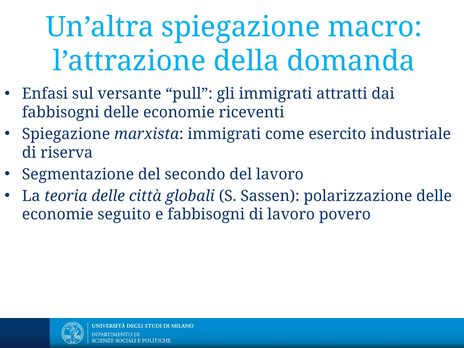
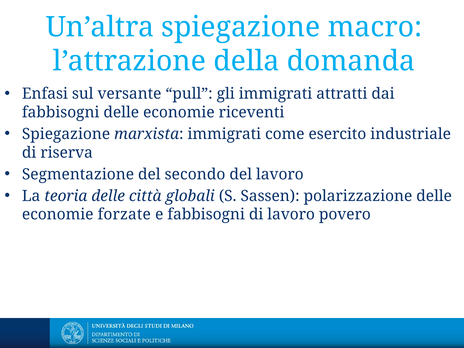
seguito: seguito -> forzate
